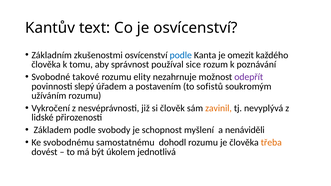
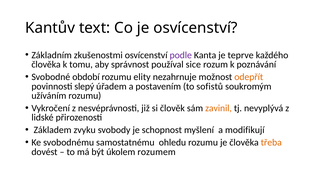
podle at (181, 55) colour: blue -> purple
omezit: omezit -> teprve
takové: takové -> období
odepřít colour: purple -> orange
Základem podle: podle -> zvyku
nenáviděli: nenáviděli -> modifikují
dohodl: dohodl -> ohledu
jednotlivá: jednotlivá -> rozumem
